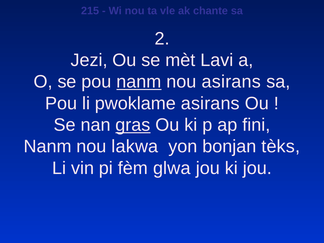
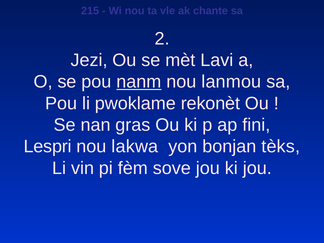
nou asirans: asirans -> lanmou
pwoklame asirans: asirans -> rekonèt
gras underline: present -> none
Nanm at (48, 147): Nanm -> Lespri
glwa: glwa -> sove
